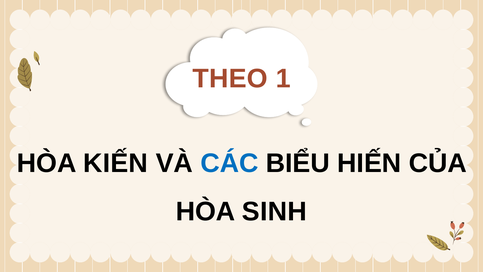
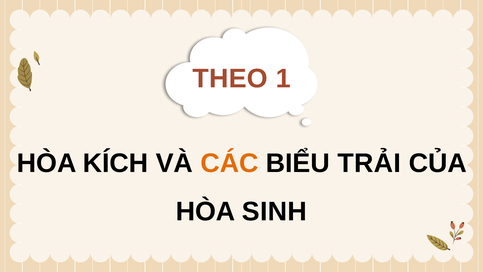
KIẾN: KIẾN -> KÍCH
CÁC colour: blue -> orange
HIẾN: HIẾN -> TRẢI
